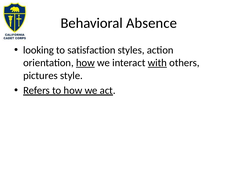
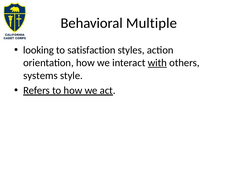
Absence: Absence -> Multiple
how at (85, 63) underline: present -> none
pictures: pictures -> systems
